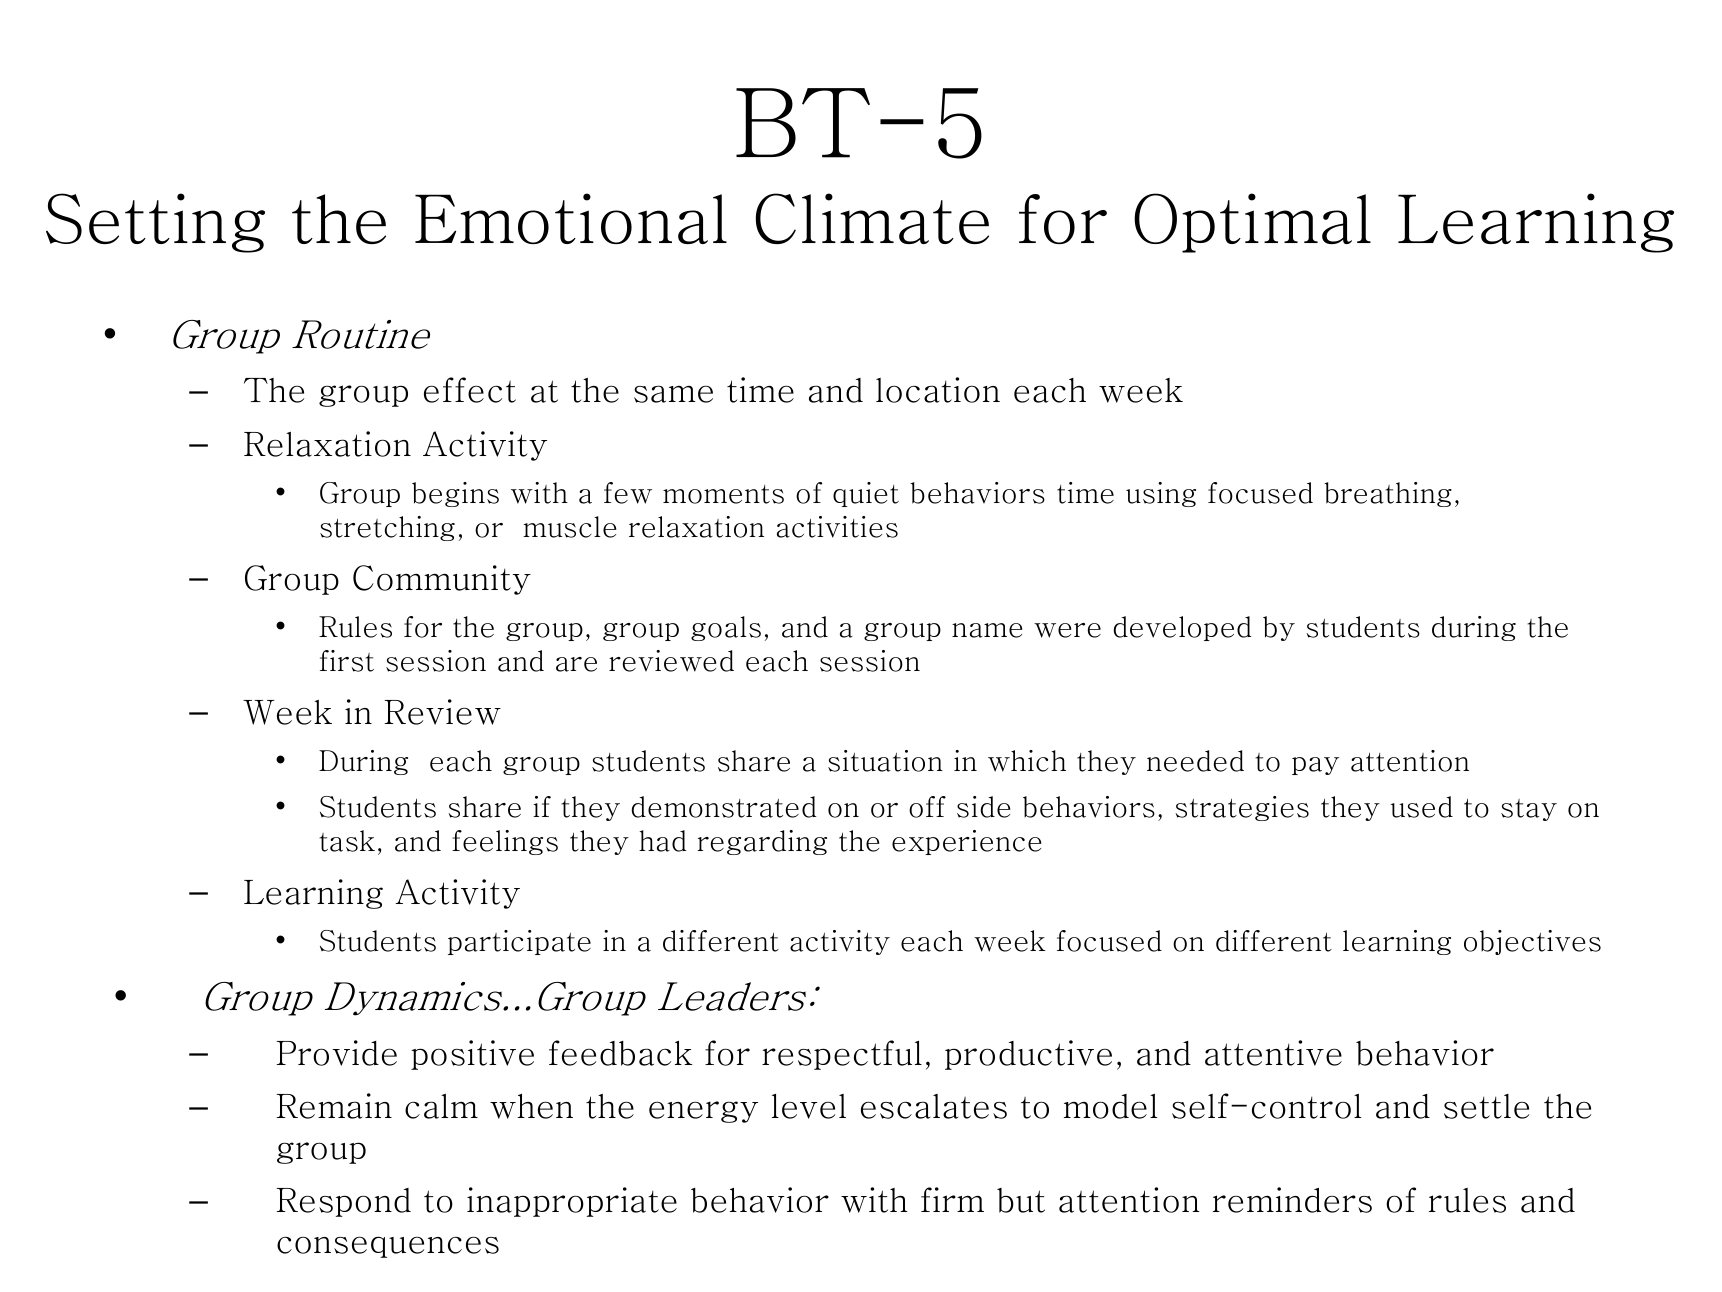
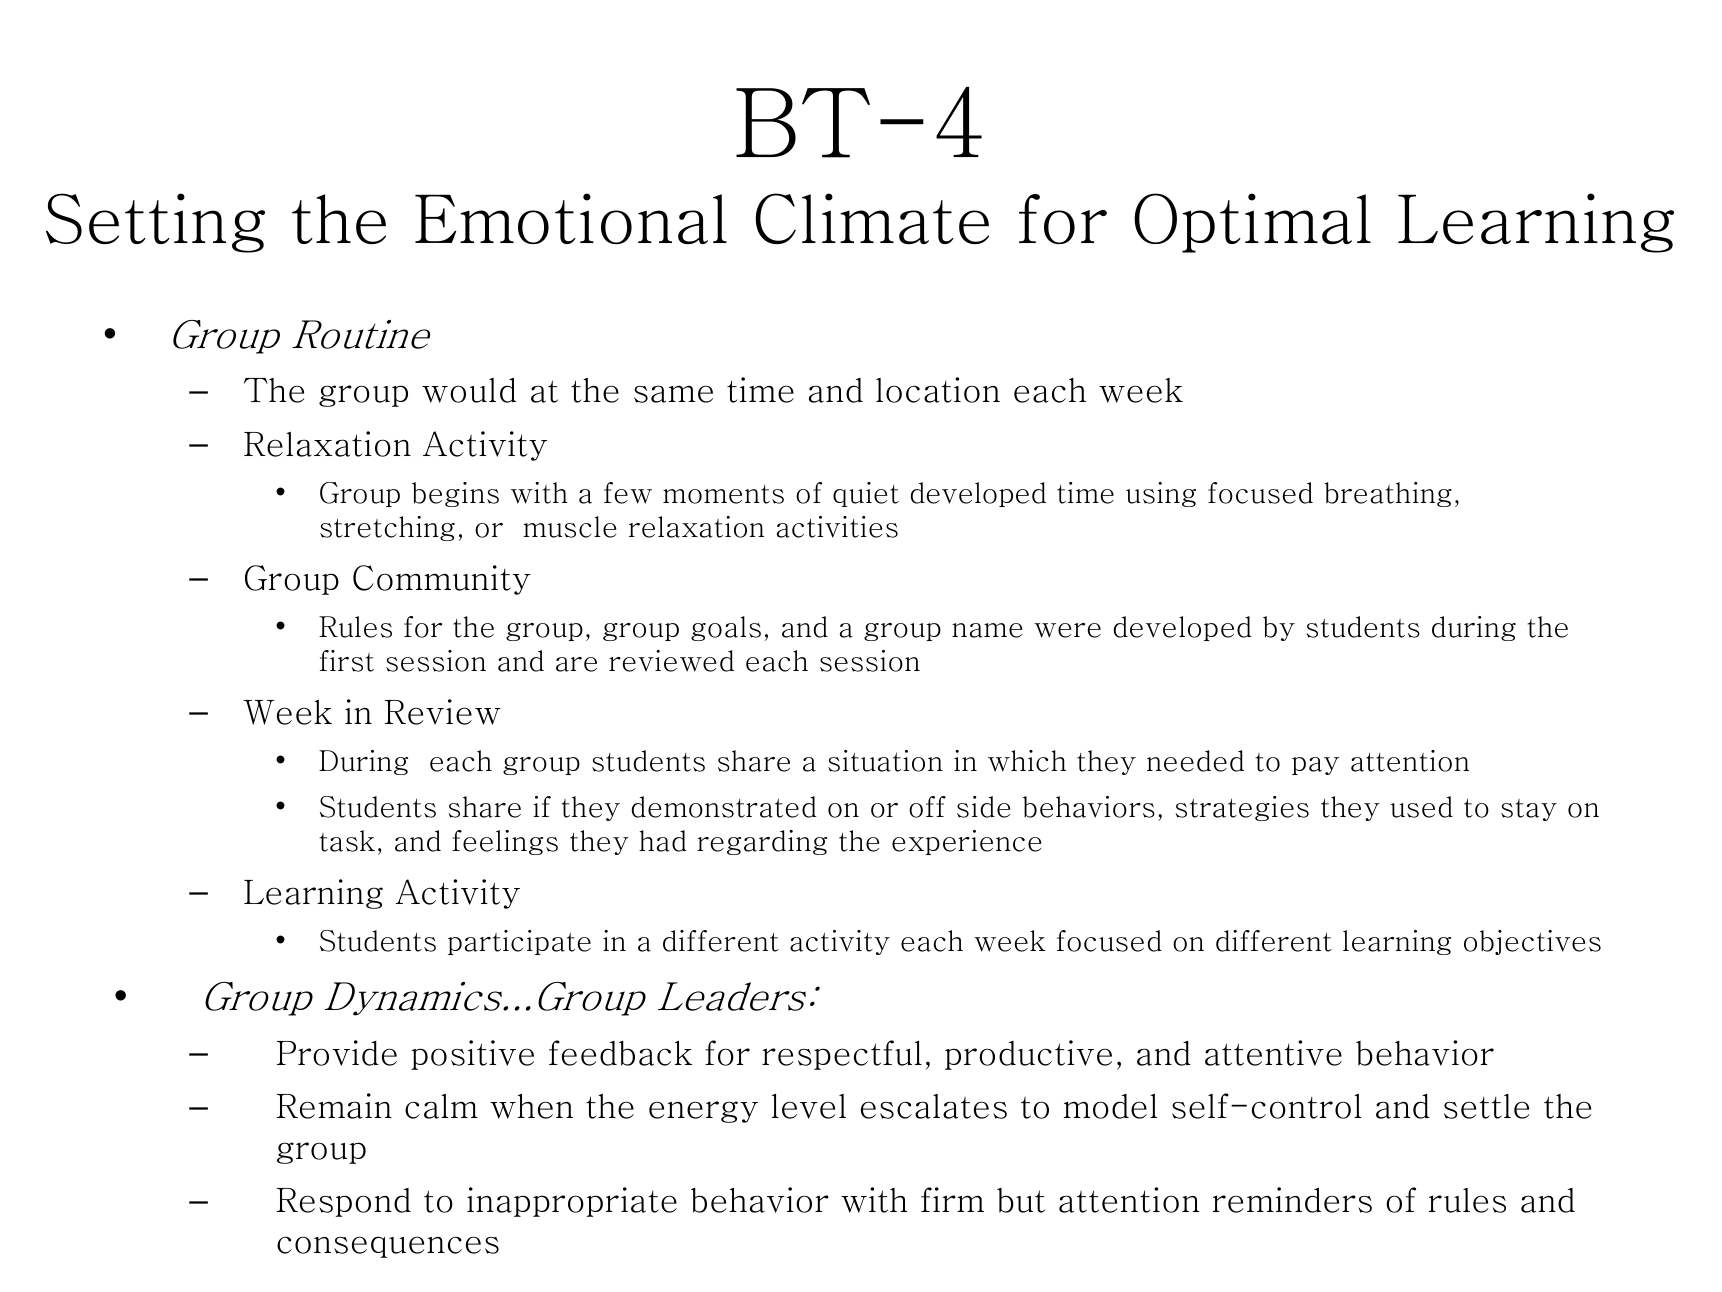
BT-5: BT-5 -> BT-4
effect: effect -> would
quiet behaviors: behaviors -> developed
